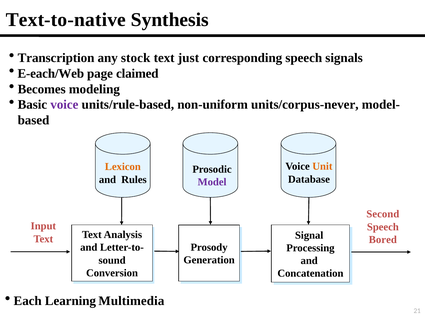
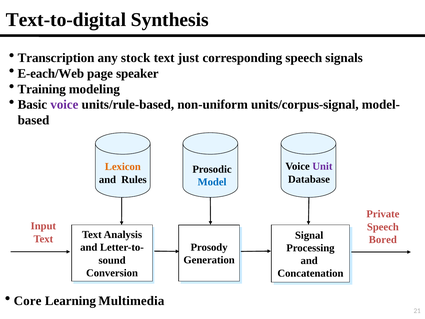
Text-to-native: Text-to-native -> Text-to-digital
claimed: claimed -> speaker
Becomes: Becomes -> Training
units/corpus-never: units/corpus-never -> units/corpus-signal
Unit colour: orange -> purple
Model colour: purple -> blue
Second: Second -> Private
Each: Each -> Core
